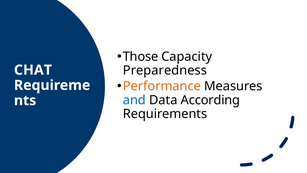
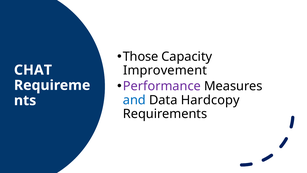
Preparedness: Preparedness -> Improvement
Performance colour: orange -> purple
According: According -> Hardcopy
